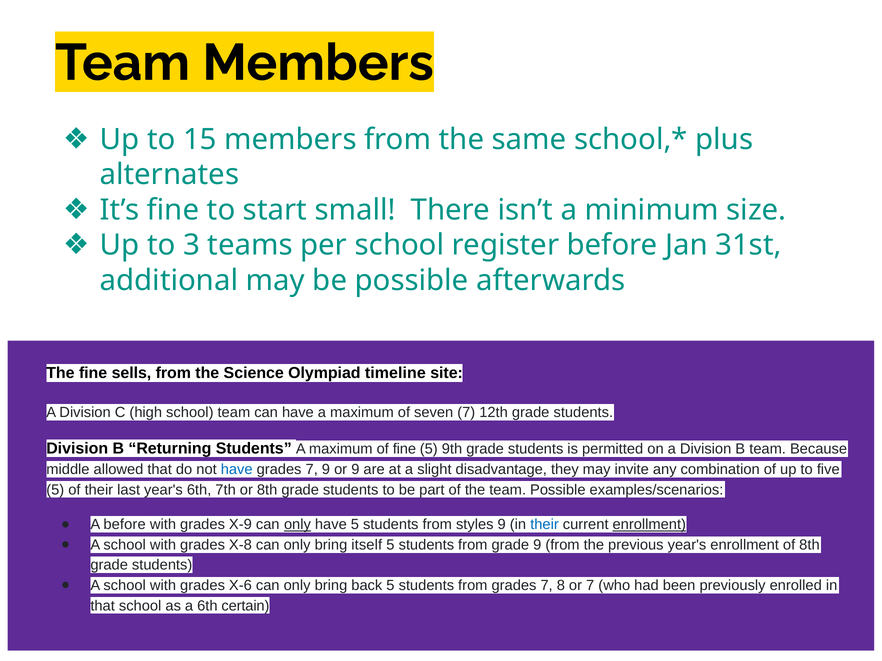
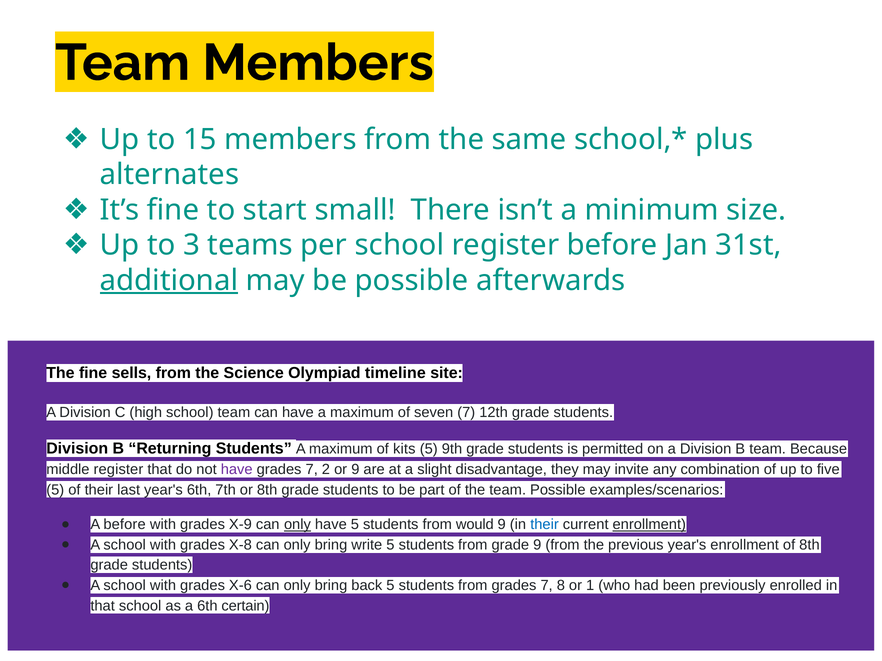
additional underline: none -> present
of fine: fine -> kits
middle allowed: allowed -> register
have at (237, 470) colour: blue -> purple
7 9: 9 -> 2
styles: styles -> would
itself: itself -> write
or 7: 7 -> 1
